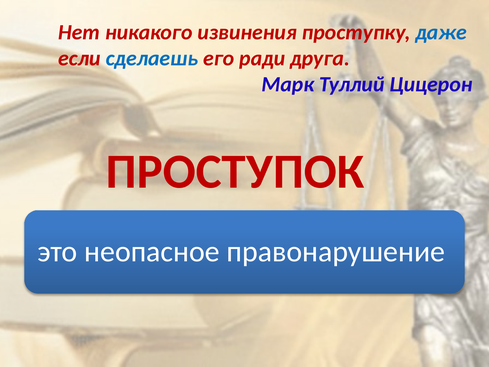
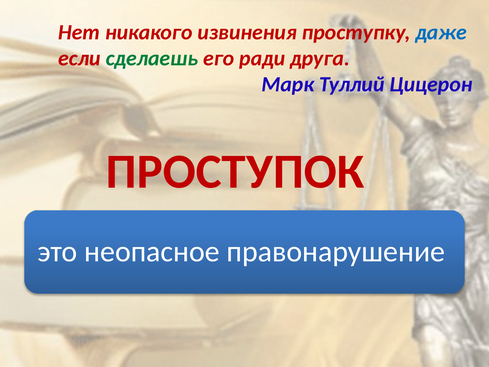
сделаешь colour: blue -> green
